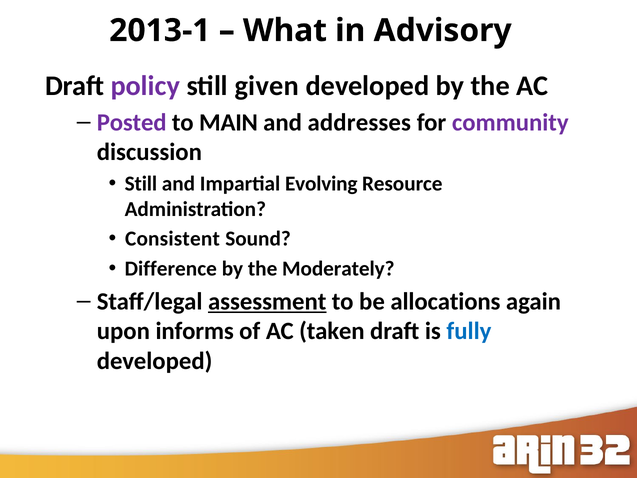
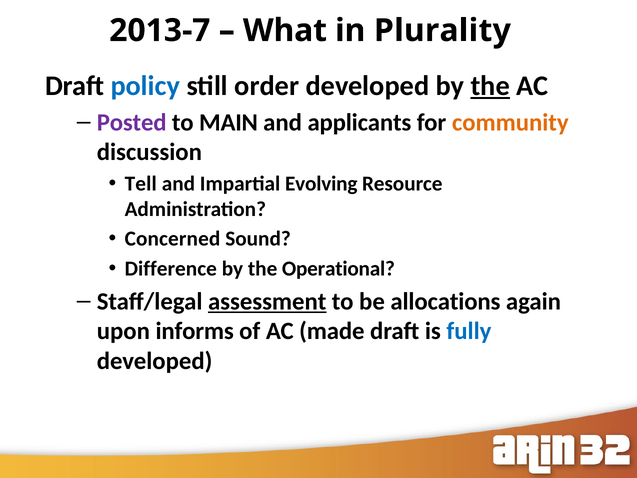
2013-1: 2013-1 -> 2013-7
Advisory: Advisory -> Plurality
policy colour: purple -> blue
given: given -> order
the at (490, 86) underline: none -> present
addresses: addresses -> applicants
community colour: purple -> orange
Still at (141, 184): Still -> Tell
Consistent: Consistent -> Concerned
Moderately: Moderately -> Operational
taken: taken -> made
